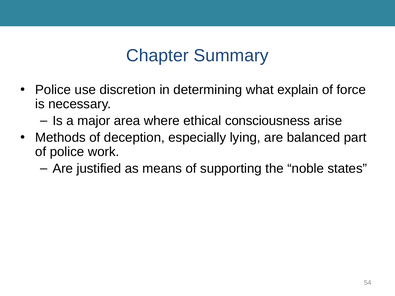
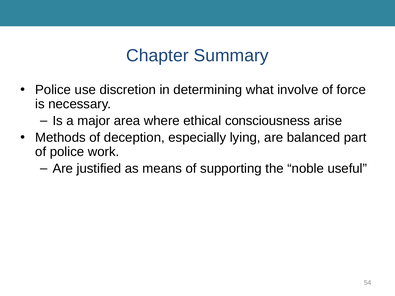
explain: explain -> involve
states: states -> useful
